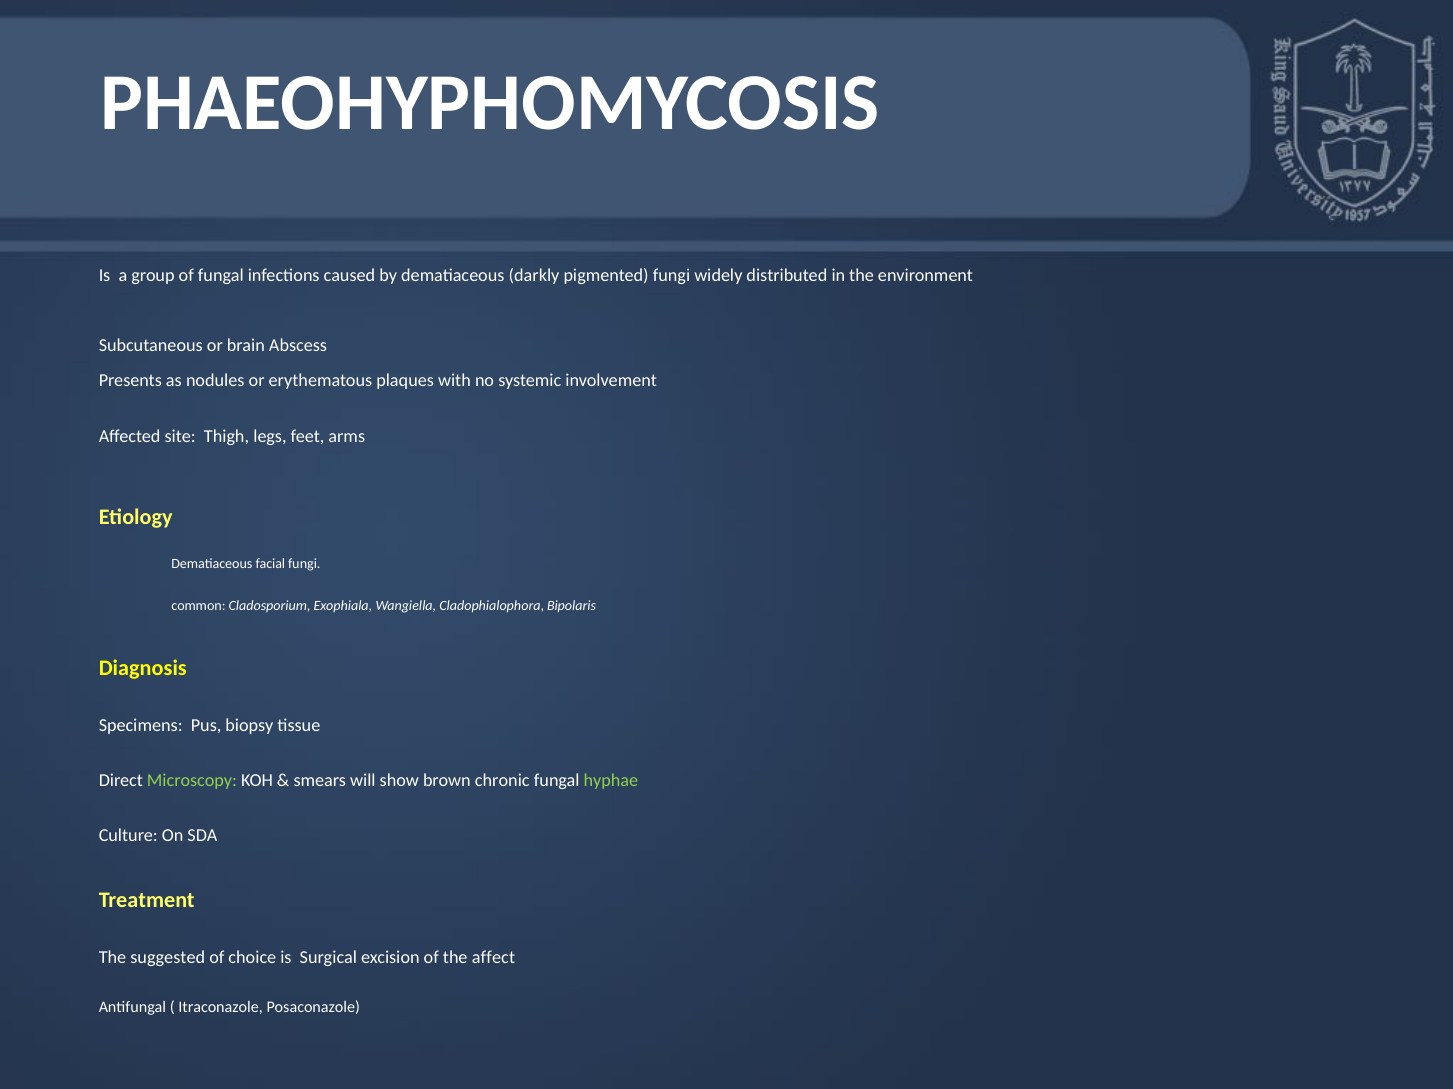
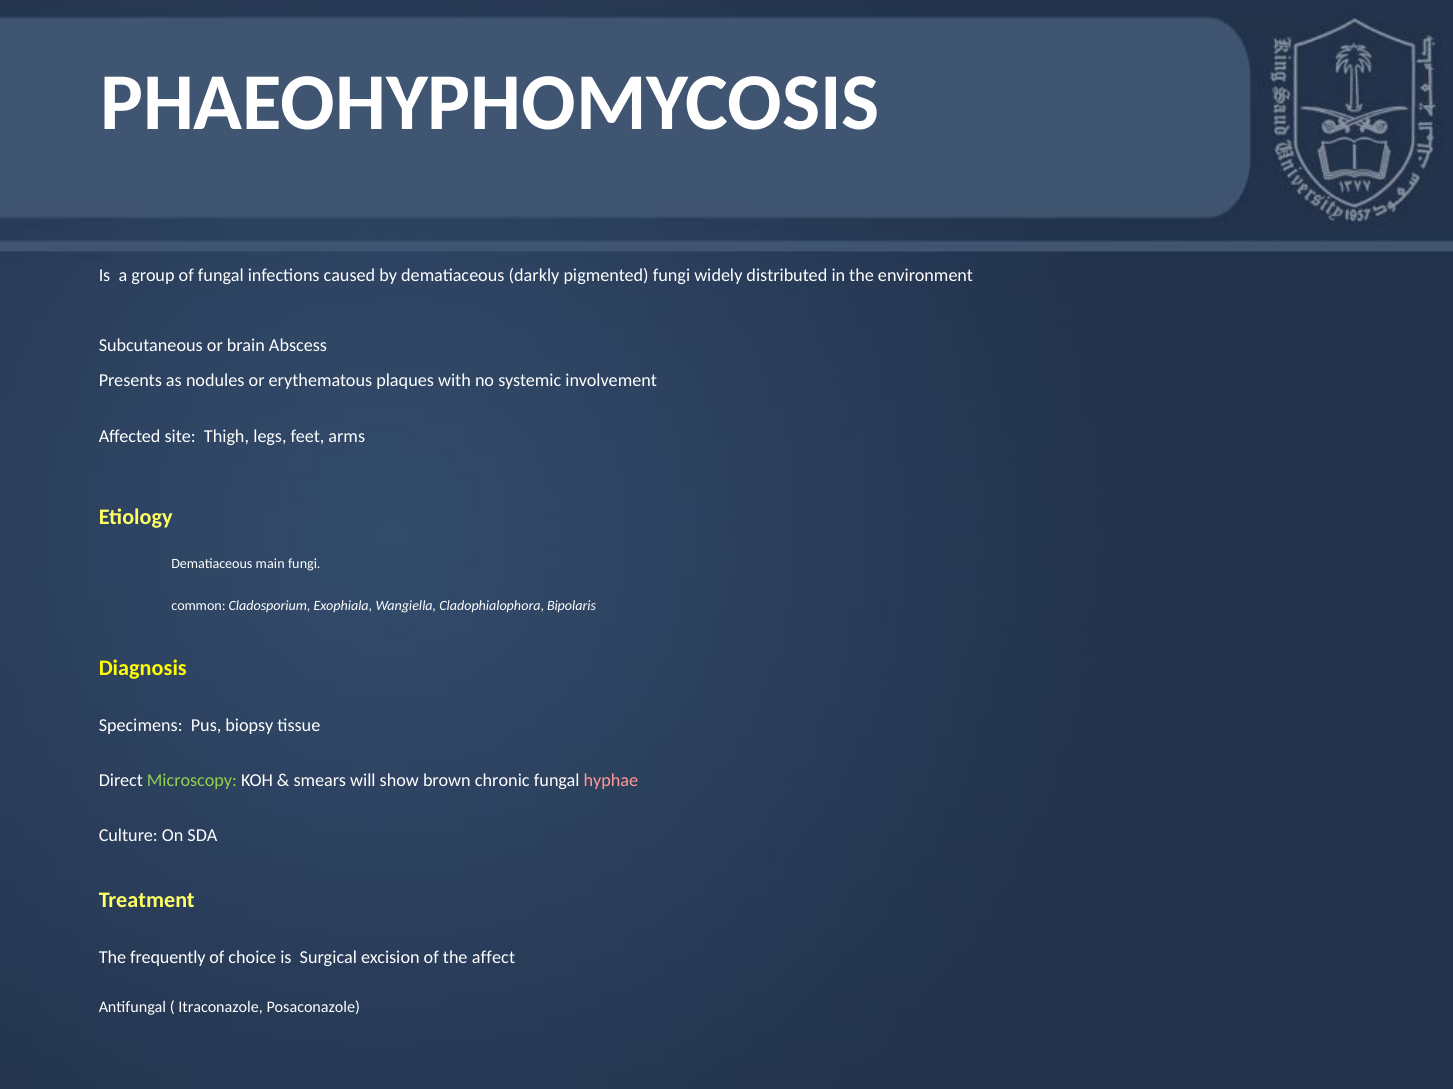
facial: facial -> main
hyphae colour: light green -> pink
suggested: suggested -> frequently
